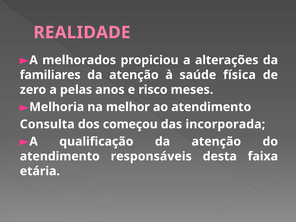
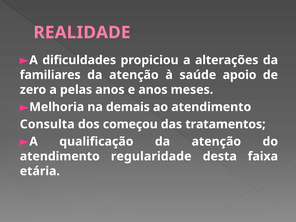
melhorados: melhorados -> dificuldades
física: física -> apoio
e risco: risco -> anos
melhor: melhor -> demais
incorporada: incorporada -> tratamentos
responsáveis: responsáveis -> regularidade
